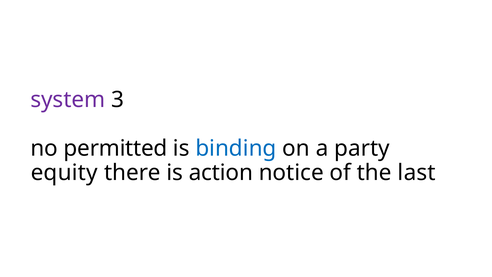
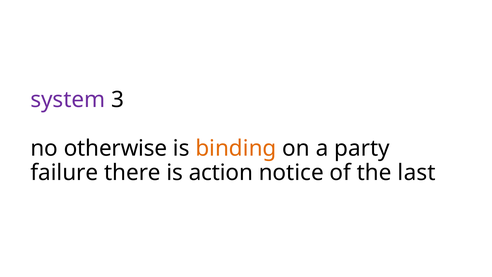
permitted: permitted -> otherwise
binding colour: blue -> orange
equity: equity -> failure
